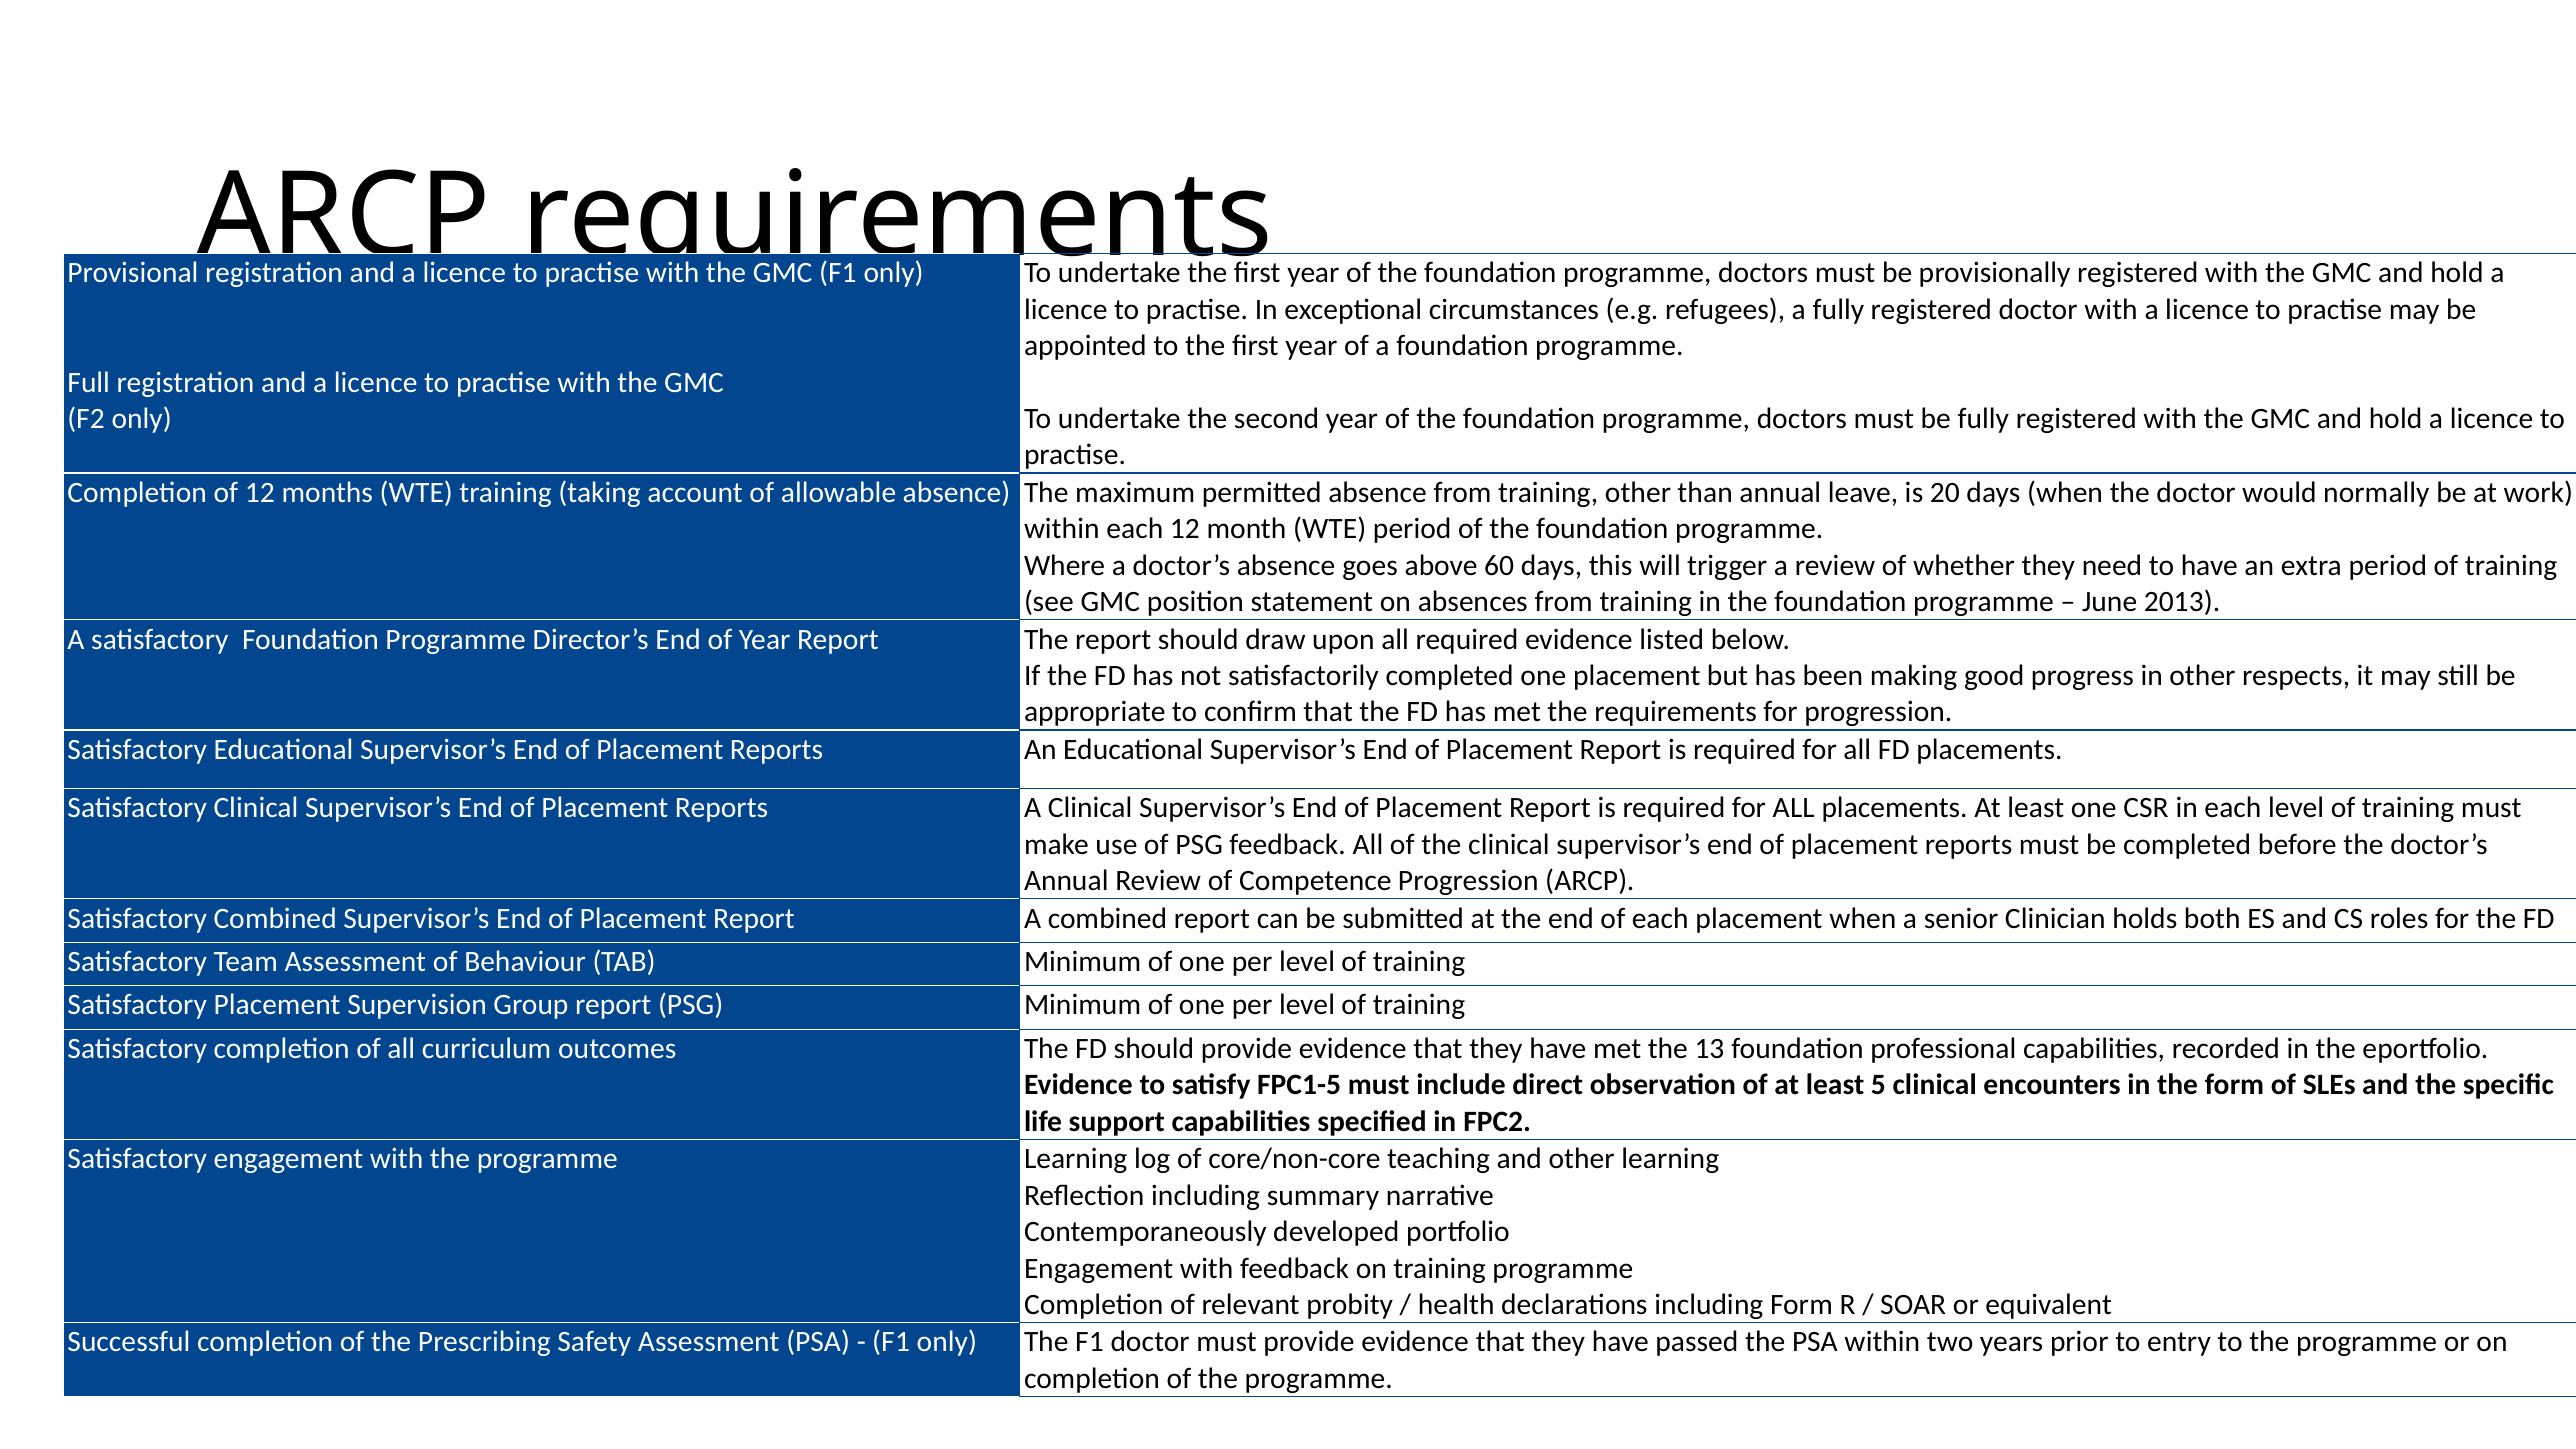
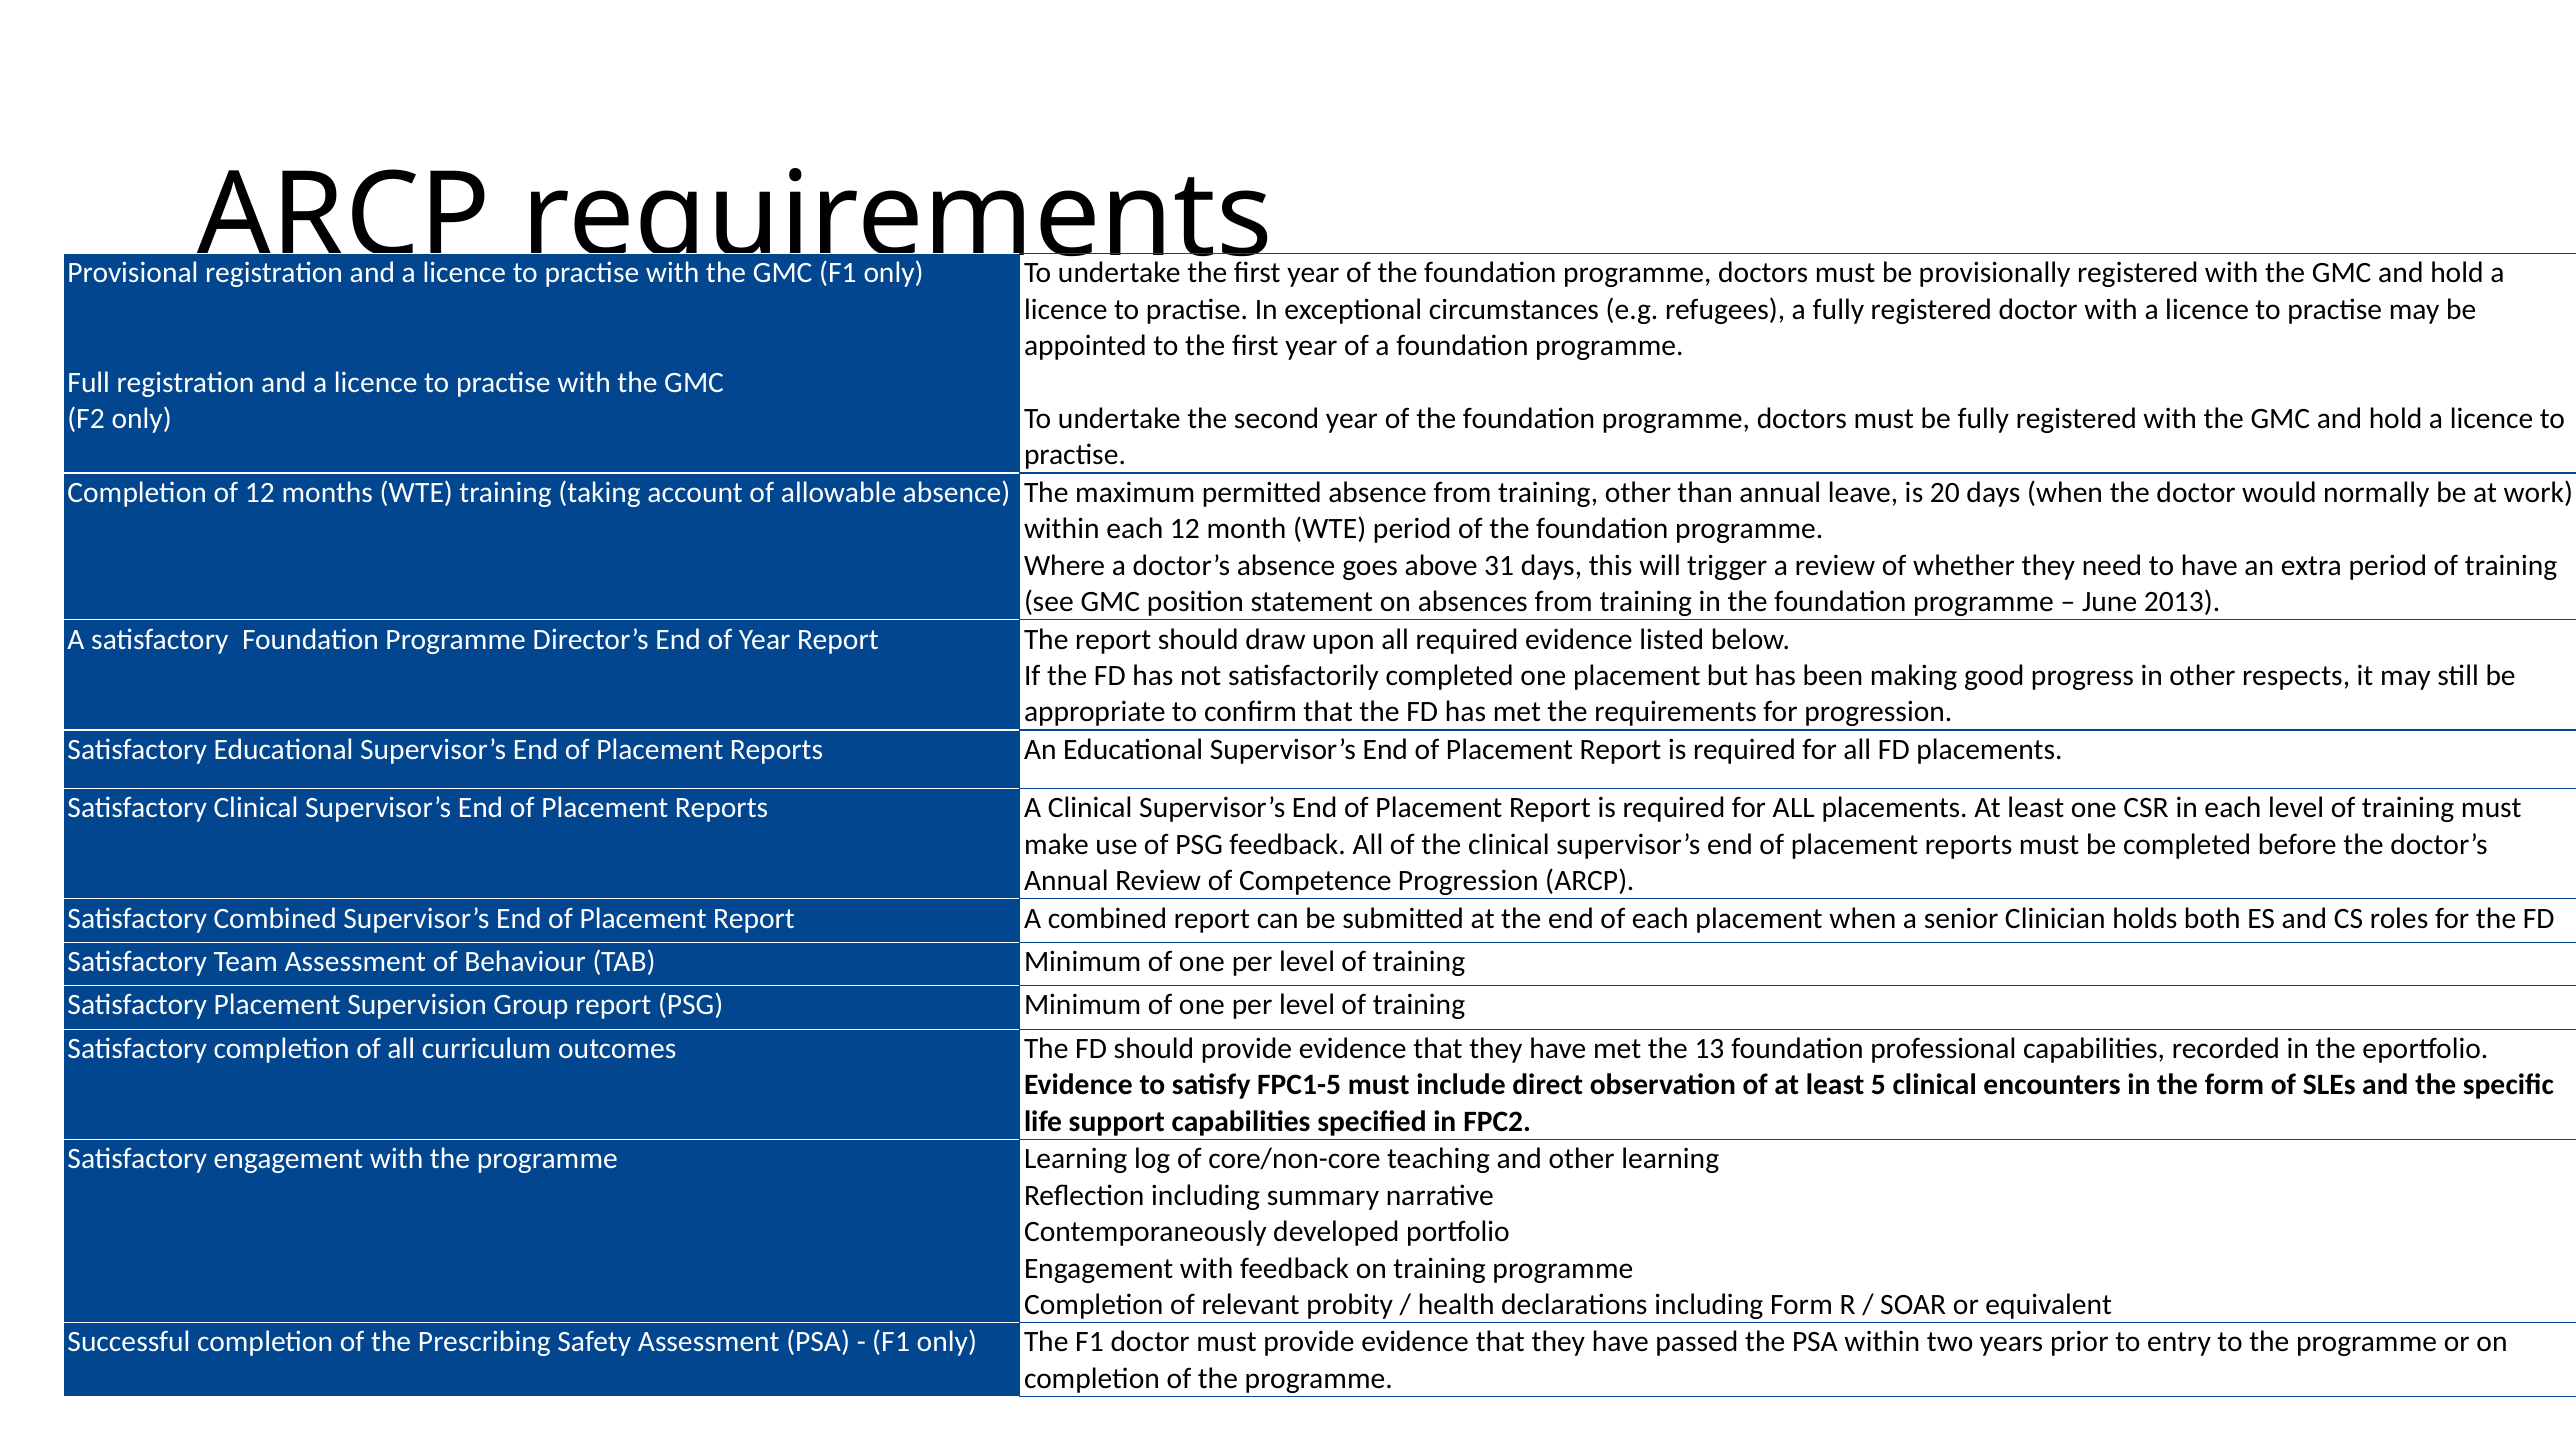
60: 60 -> 31
